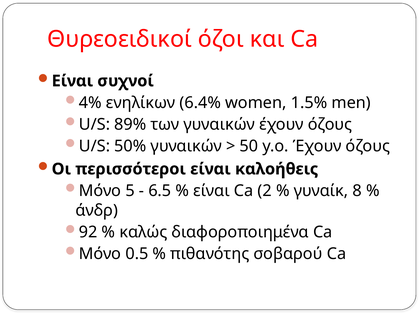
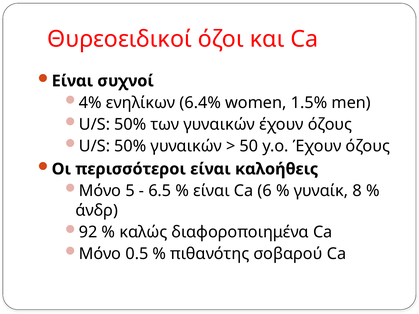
89% at (130, 125): 89% -> 50%
2: 2 -> 6
